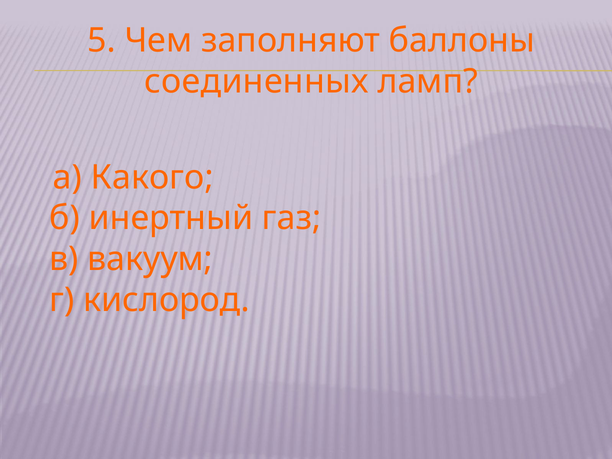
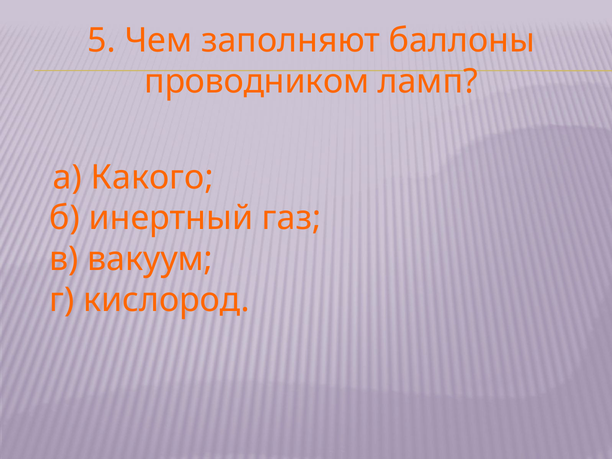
соединенных: соединенных -> проводником
